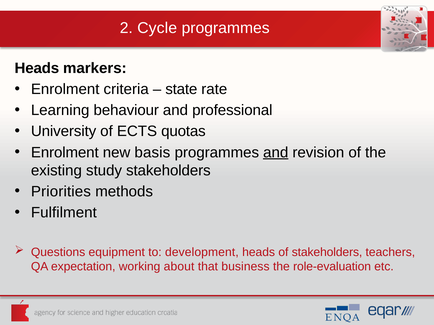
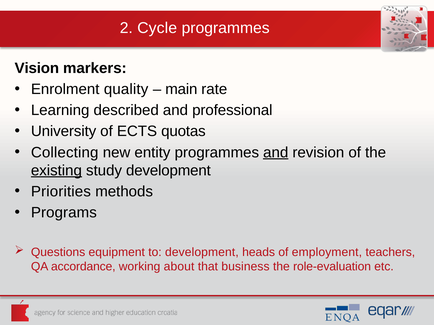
Heads at (37, 68): Heads -> Vision
criteria: criteria -> quality
state: state -> main
behaviour: behaviour -> described
Enrolment at (65, 153): Enrolment -> Collecting
basis: basis -> entity
existing underline: none -> present
study stakeholders: stakeholders -> development
Fulfilment: Fulfilment -> Programs
of stakeholders: stakeholders -> employment
expectation: expectation -> accordance
